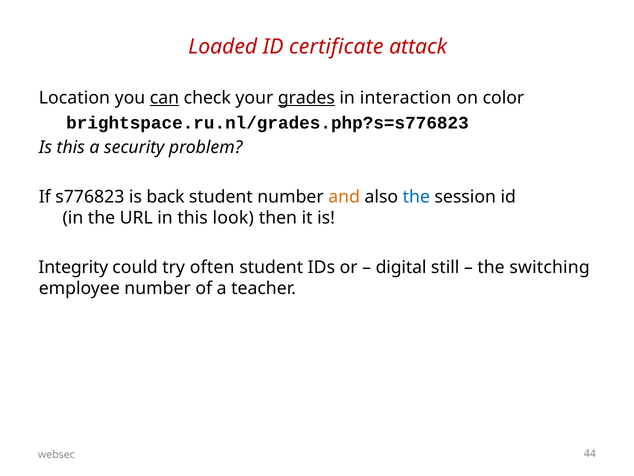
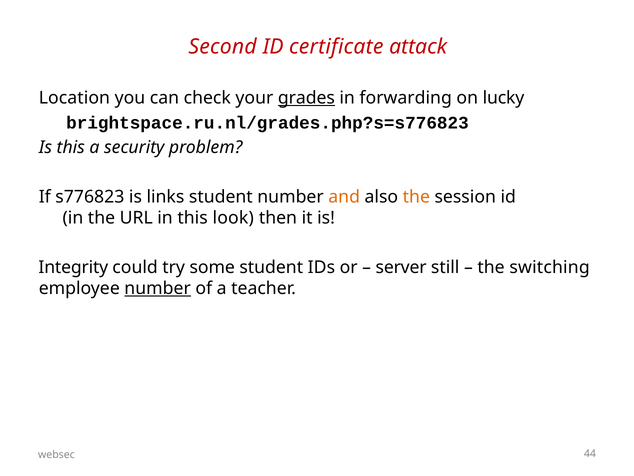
Loaded: Loaded -> Second
can underline: present -> none
interaction: interaction -> forwarding
color: color -> lucky
back: back -> links
the at (416, 197) colour: blue -> orange
often: often -> some
digital: digital -> server
number at (158, 288) underline: none -> present
